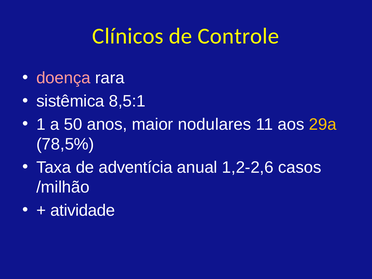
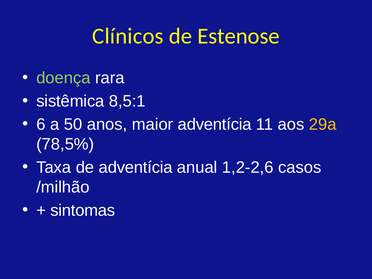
Controle: Controle -> Estenose
doença colour: pink -> light green
1: 1 -> 6
maior nodulares: nodulares -> adventícia
atividade: atividade -> sintomas
